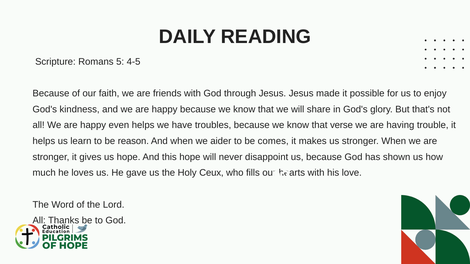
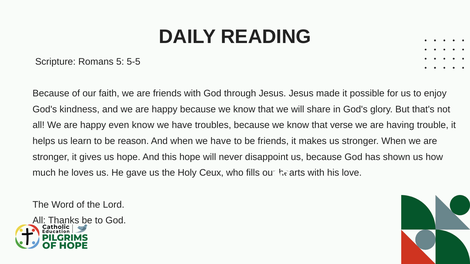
4-5: 4-5 -> 5-5
even helps: helps -> know
when we aider: aider -> have
be comes: comes -> friends
